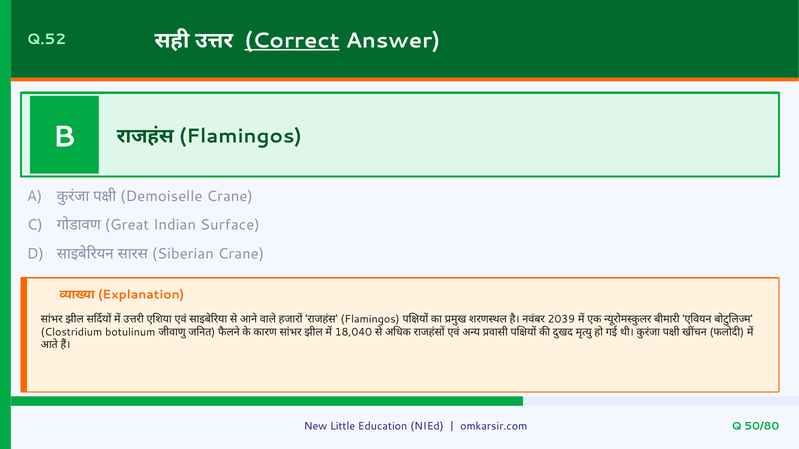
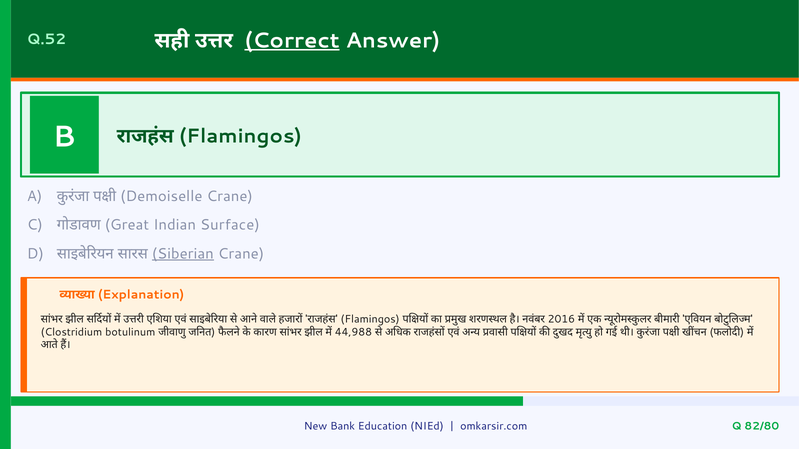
Siberian underline: none -> present
2039: 2039 -> 2016
18,040: 18,040 -> 44,988
Little: Little -> Bank
50/80: 50/80 -> 82/80
